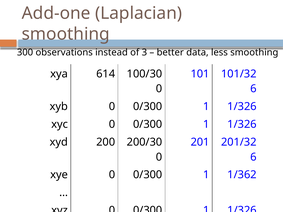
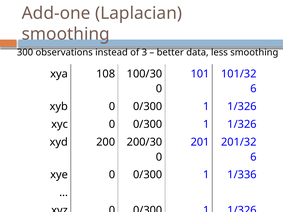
614: 614 -> 108
1/362: 1/362 -> 1/336
